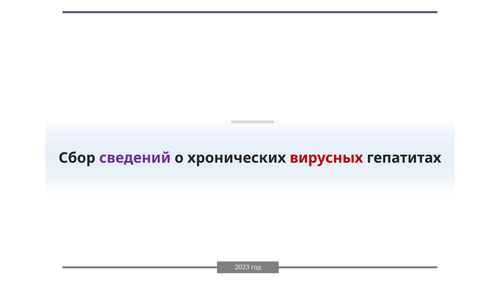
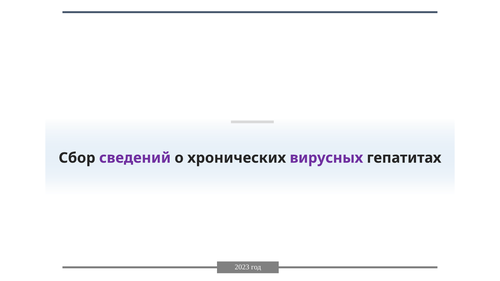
вирусных colour: red -> purple
